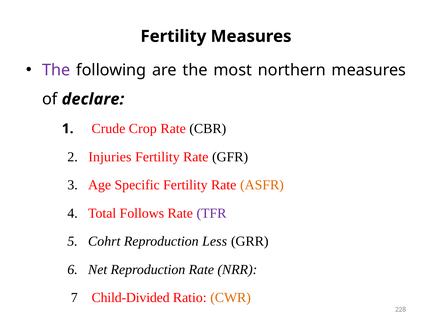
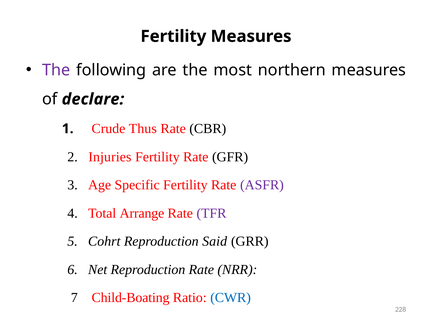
Crop: Crop -> Thus
ASFR colour: orange -> purple
Follows: Follows -> Arrange
Less: Less -> Said
Child-Divided: Child-Divided -> Child-Boating
CWR colour: orange -> blue
